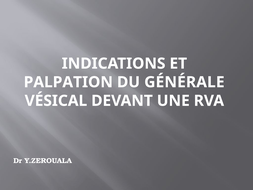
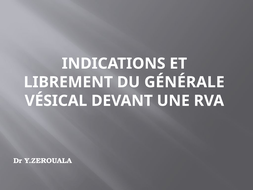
PALPATION: PALPATION -> LIBREMENT
